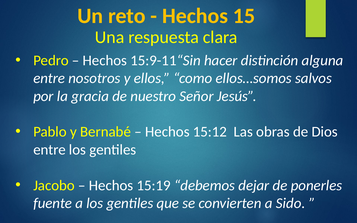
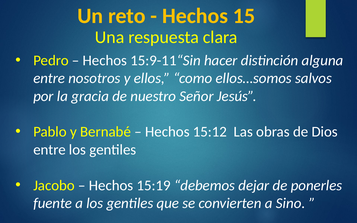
Sido: Sido -> Sino
